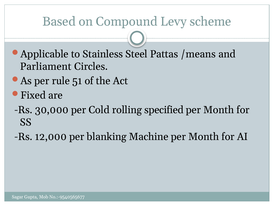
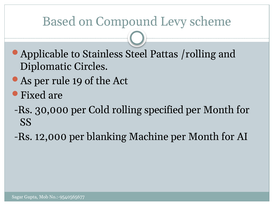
/means: /means -> /rolling
Parliament: Parliament -> Diplomatic
51: 51 -> 19
